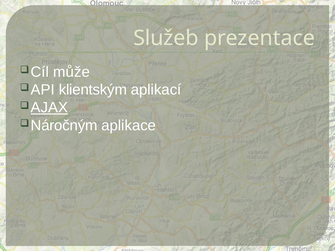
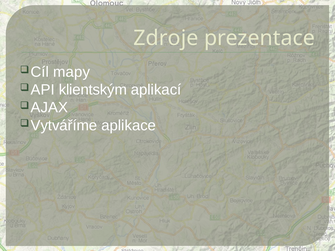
Služeb: Služeb -> Zdroje
může: může -> mapy
AJAX underline: present -> none
Náročným: Náročným -> Vytváříme
